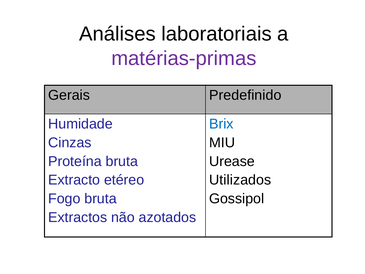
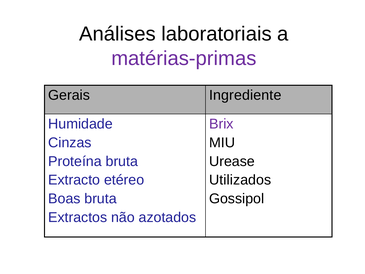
Predefinido: Predefinido -> Ingrediente
Brix colour: blue -> purple
Fogo: Fogo -> Boas
